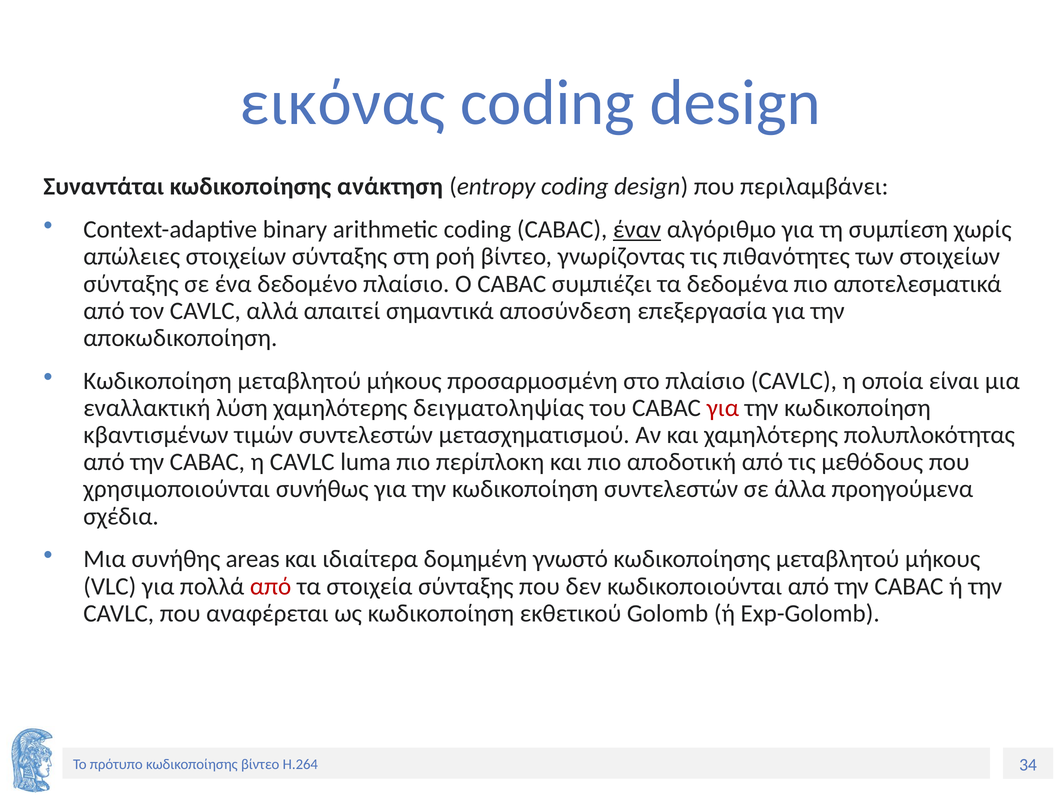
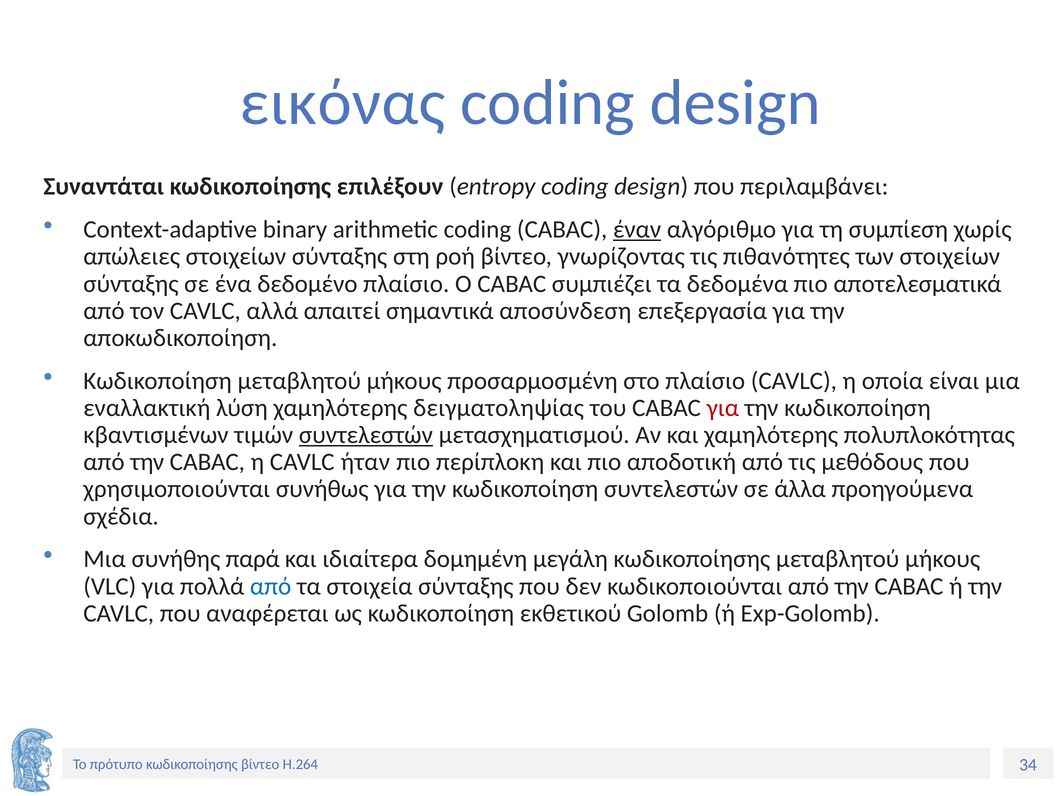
ανάκτηση: ανάκτηση -> επιλέξουν
συντελεστών at (366, 435) underline: none -> present
luma: luma -> ήταν
areas: areas -> παρά
γνωστό: γνωστό -> μεγάλη
από at (271, 586) colour: red -> blue
